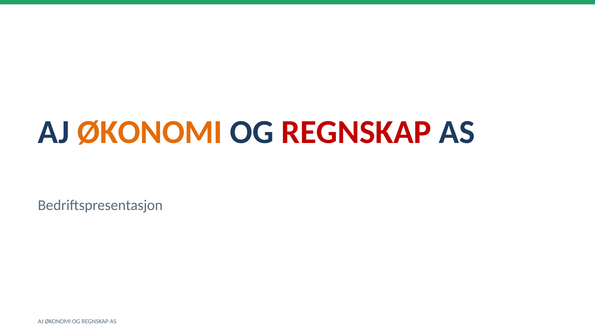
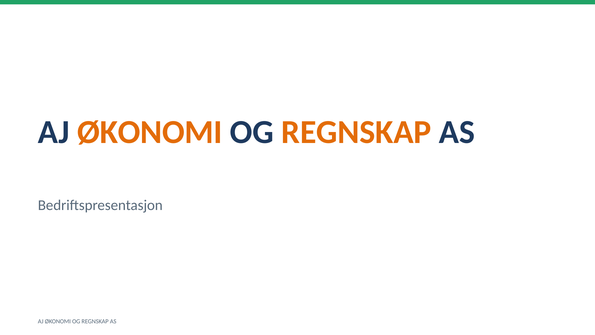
REGNSKAP at (356, 132) colour: red -> orange
